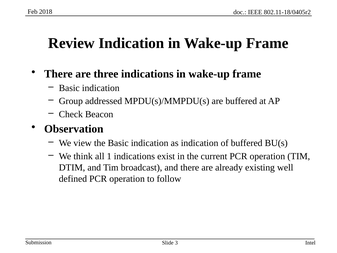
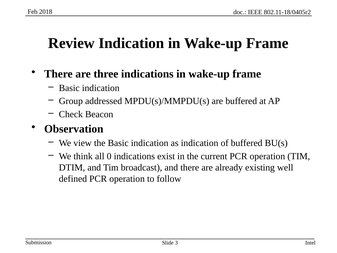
1: 1 -> 0
